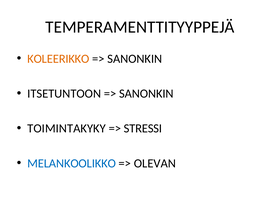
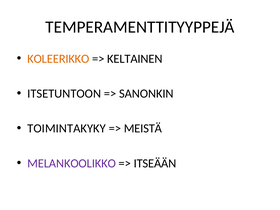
SANONKIN at (135, 59): SANONKIN -> KELTAINEN
STRESSI: STRESSI -> MEISTÄ
MELANKOOLIKKO colour: blue -> purple
OLEVAN: OLEVAN -> ITSEÄÄN
